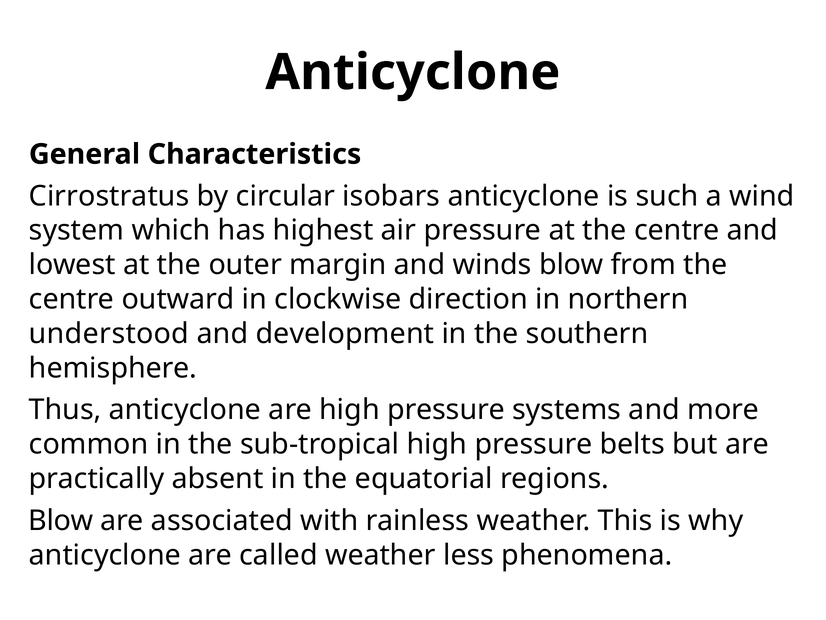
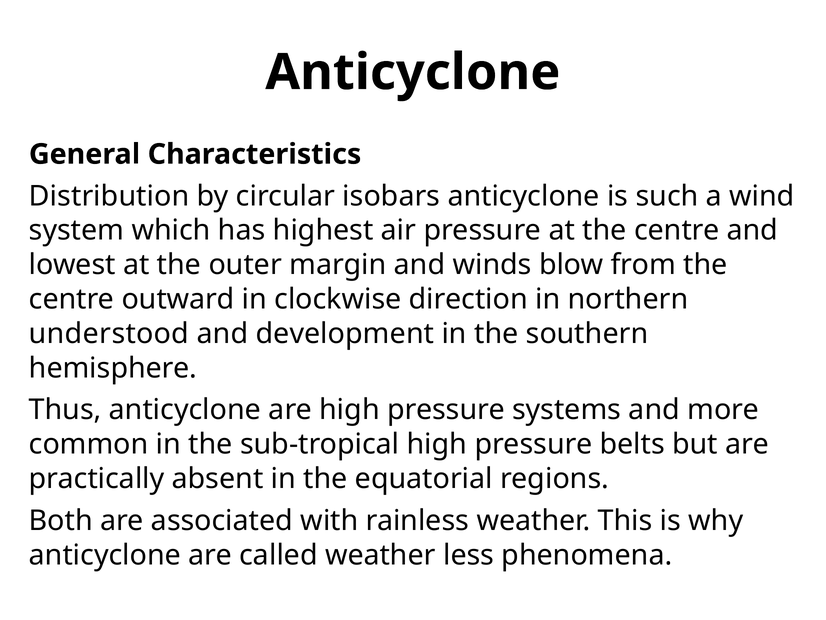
Cirrostratus: Cirrostratus -> Distribution
Blow at (61, 520): Blow -> Both
